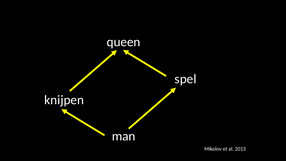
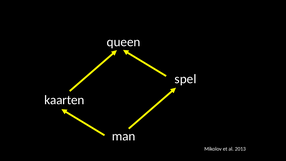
knijpen: knijpen -> kaarten
